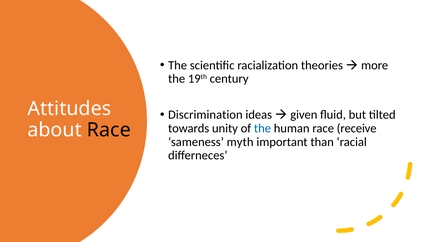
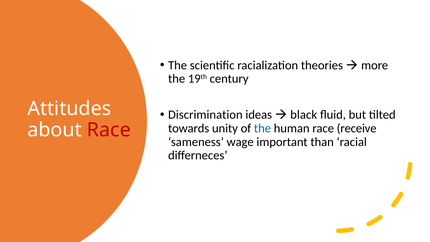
given: given -> black
Race at (109, 130) colour: black -> red
myth: myth -> wage
